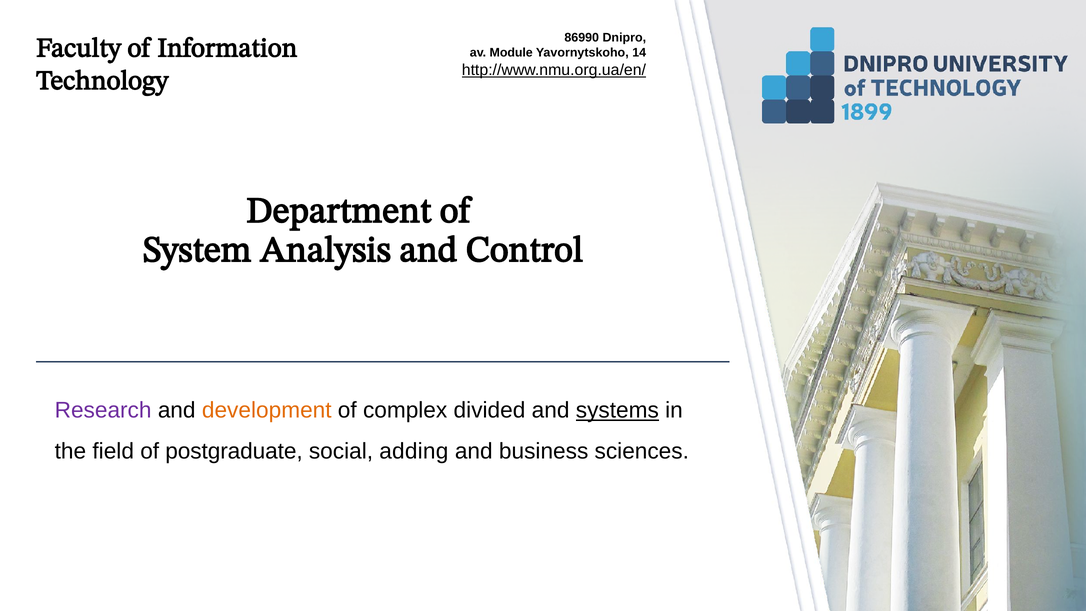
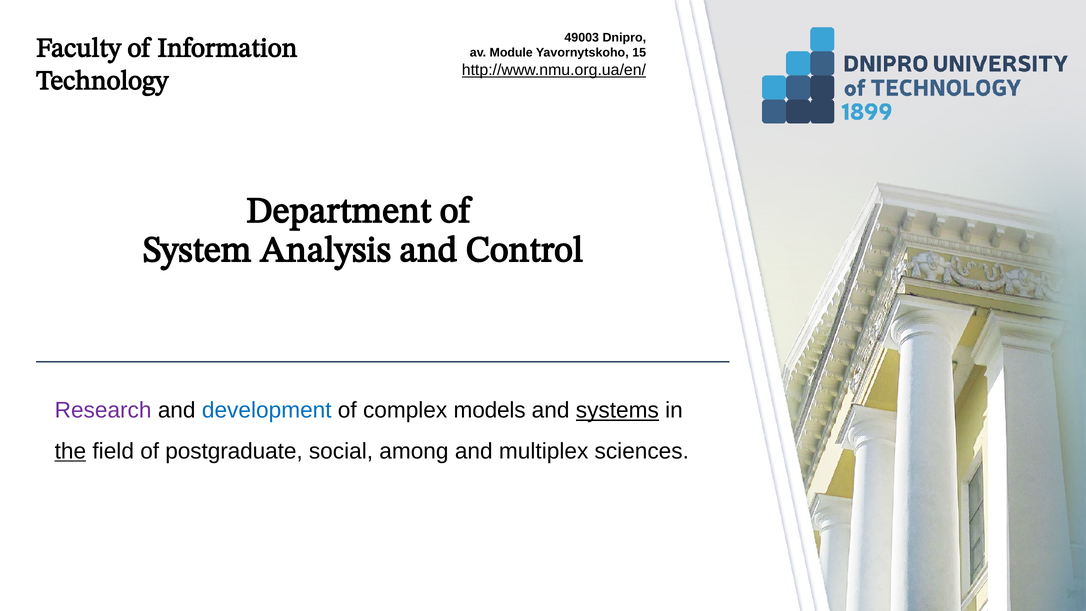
86990: 86990 -> 49003
14: 14 -> 15
development colour: orange -> blue
divided: divided -> models
the underline: none -> present
adding: adding -> among
business: business -> multiplex
